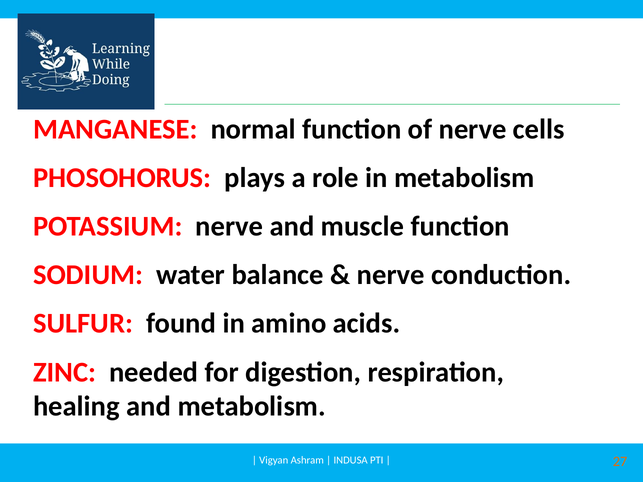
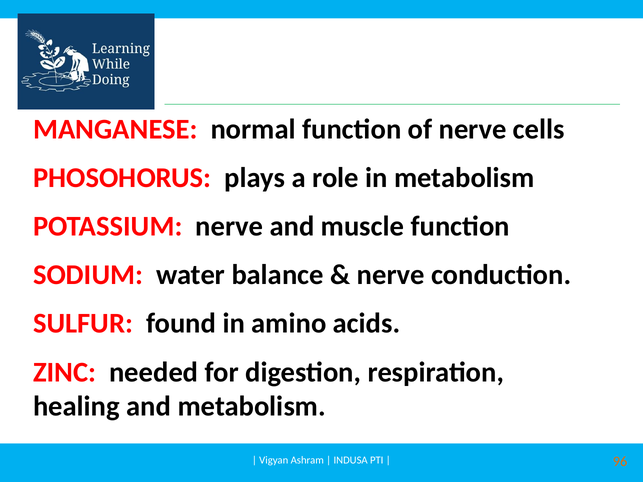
27: 27 -> 96
